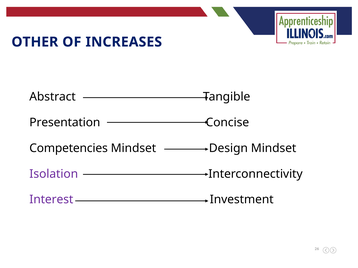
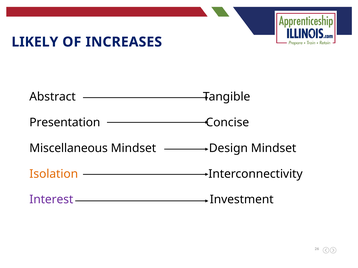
OTHER: OTHER -> LIKELY
Competencies: Competencies -> Miscellaneous
Isolation colour: purple -> orange
